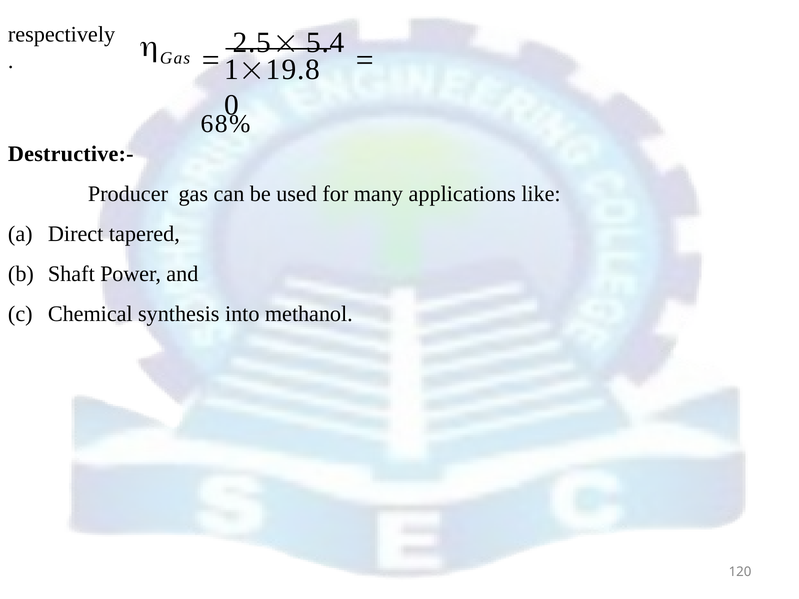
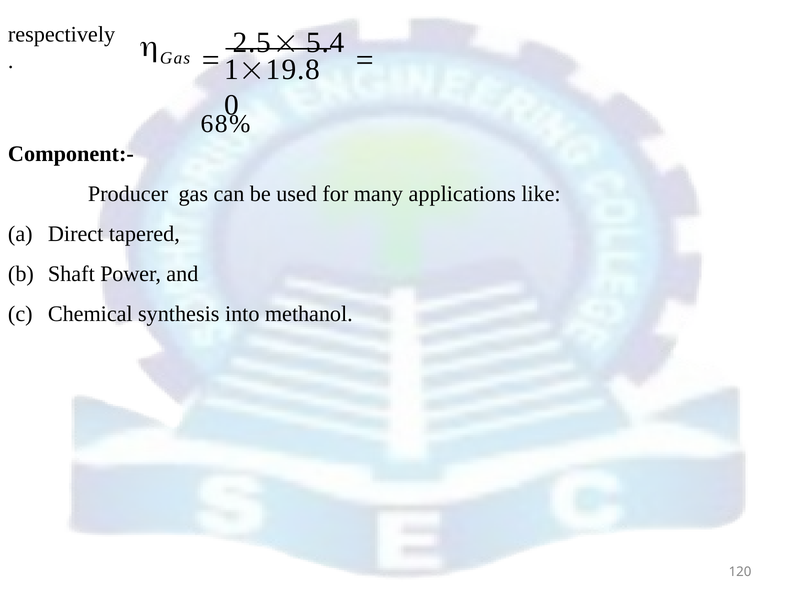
Destructive:-: Destructive:- -> Component:-
